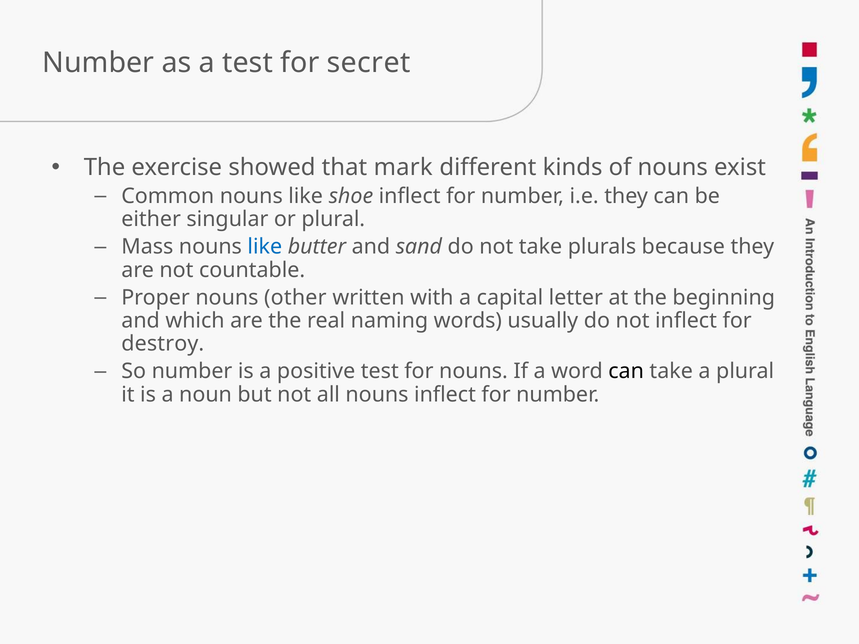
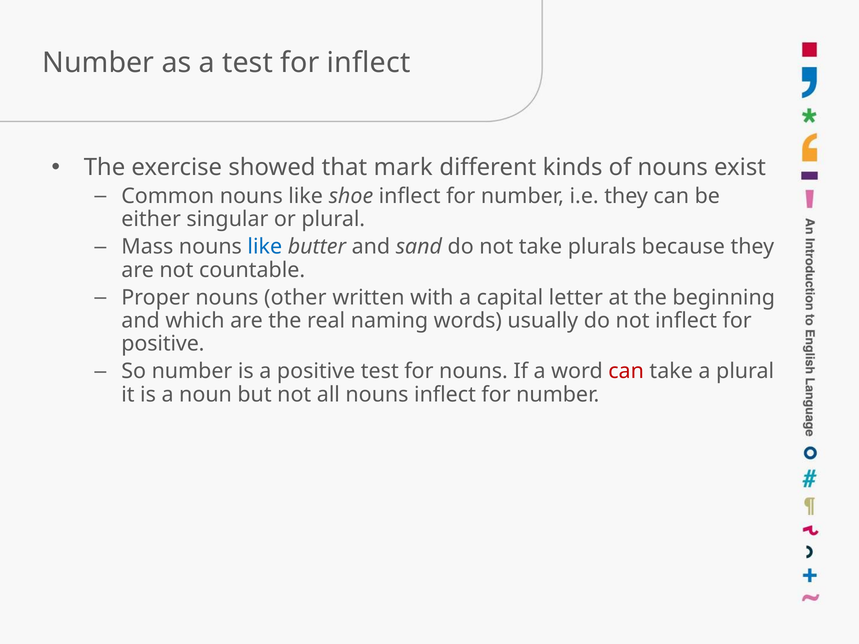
for secret: secret -> inflect
destroy at (163, 344): destroy -> positive
can at (626, 371) colour: black -> red
